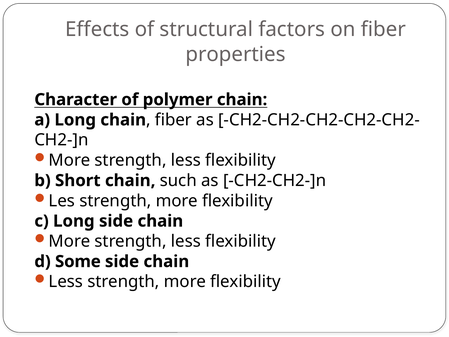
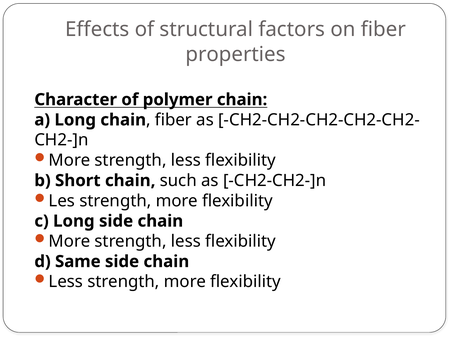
Some: Some -> Same
